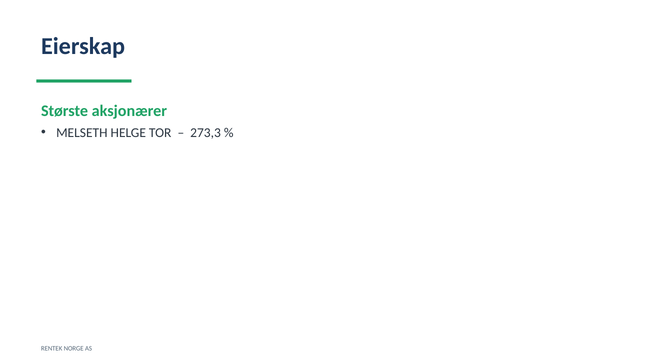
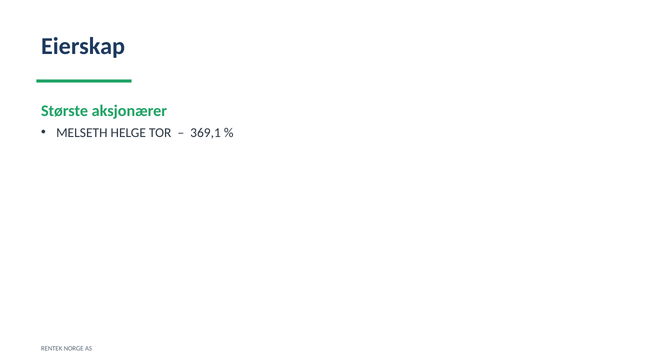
273,3: 273,3 -> 369,1
